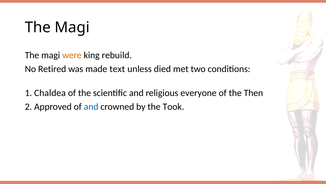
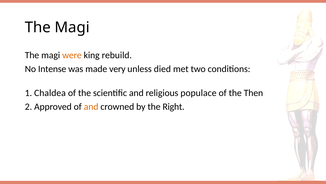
Retired: Retired -> Intense
text: text -> very
everyone: everyone -> populace
and at (91, 106) colour: blue -> orange
Took: Took -> Right
